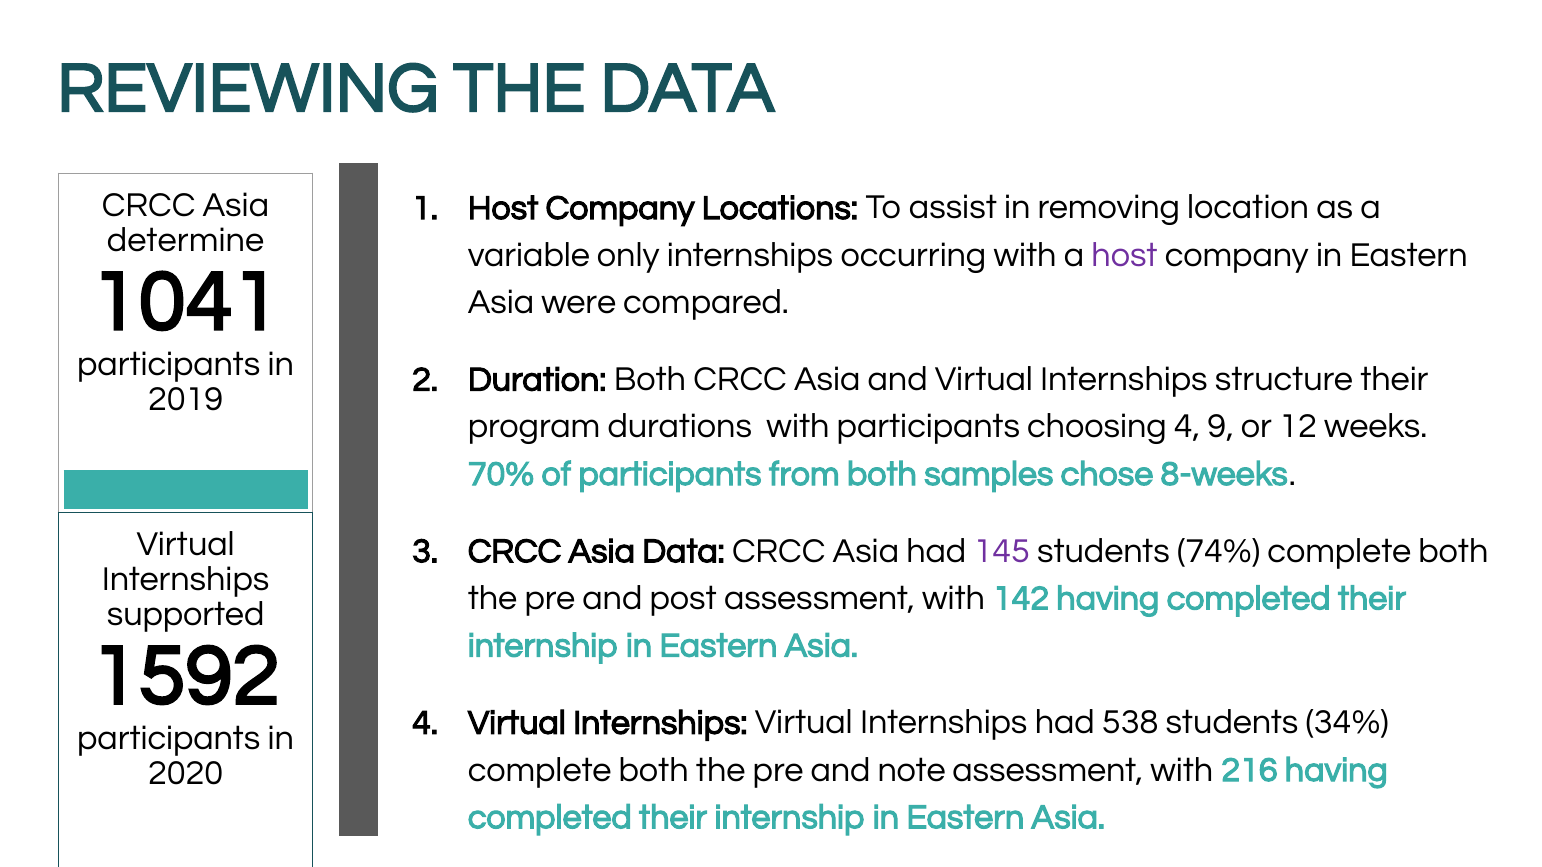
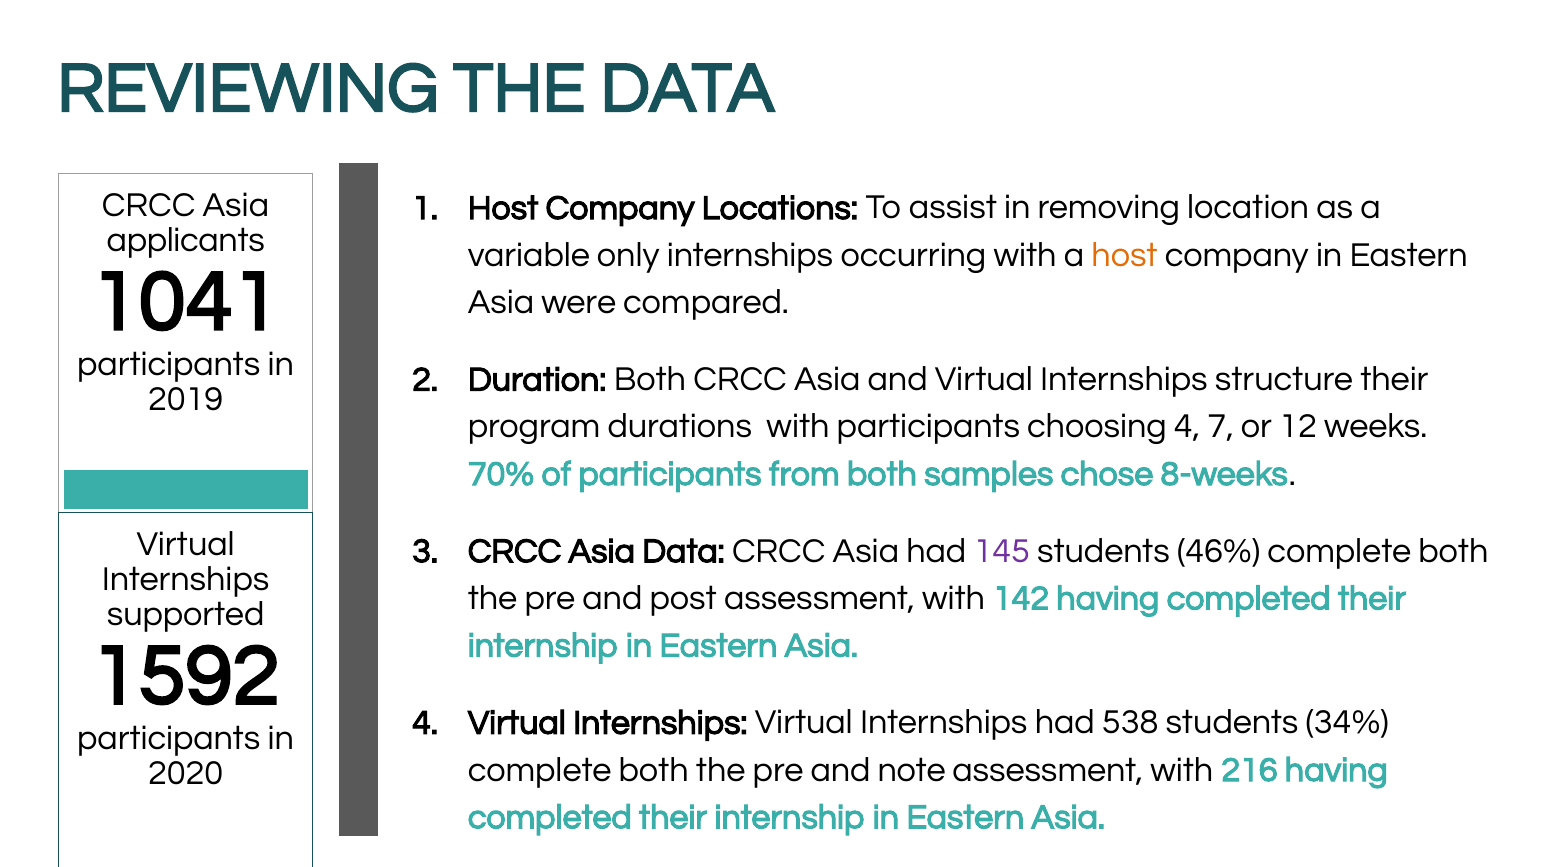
determine: determine -> applicants
host at (1125, 255) colour: purple -> orange
9: 9 -> 7
74%: 74% -> 46%
